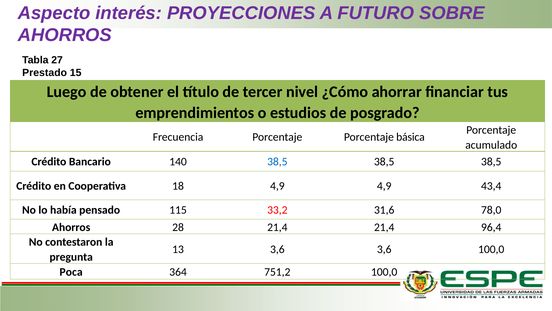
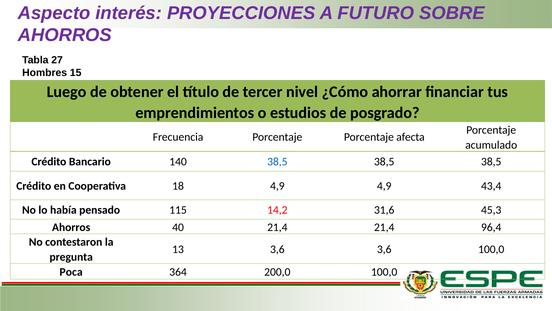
Prestado: Prestado -> Hombres
básica: básica -> afecta
33,2: 33,2 -> 14,2
78,0: 78,0 -> 45,3
28: 28 -> 40
751,2: 751,2 -> 200,0
